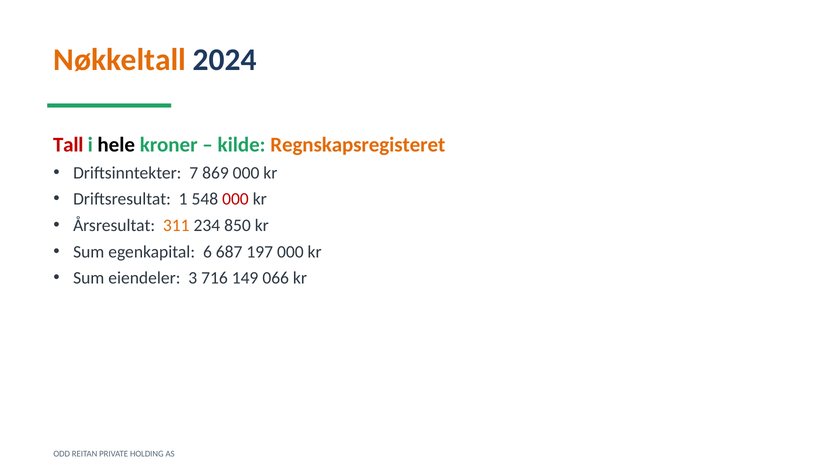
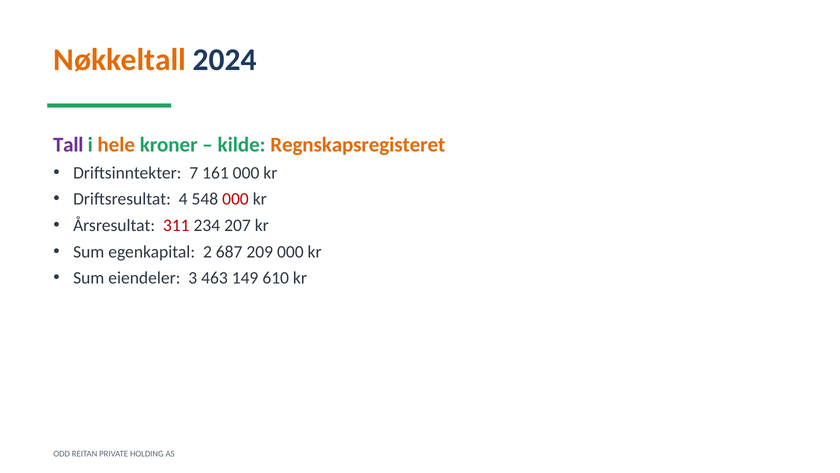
Tall colour: red -> purple
hele colour: black -> orange
869: 869 -> 161
1: 1 -> 4
311 colour: orange -> red
850: 850 -> 207
6: 6 -> 2
197: 197 -> 209
716: 716 -> 463
066: 066 -> 610
